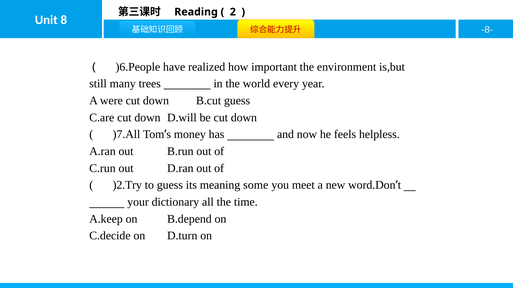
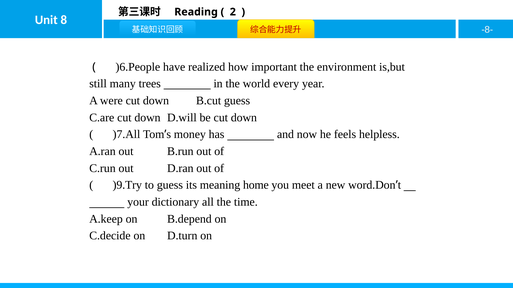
)2.Try: )2.Try -> )9.Try
some: some -> home
